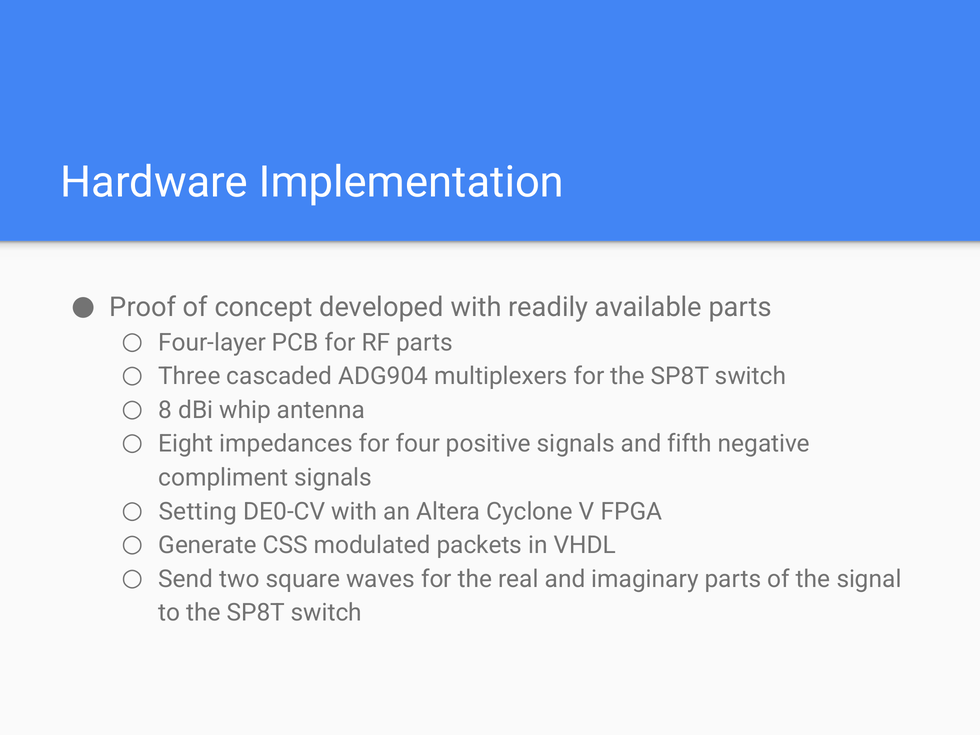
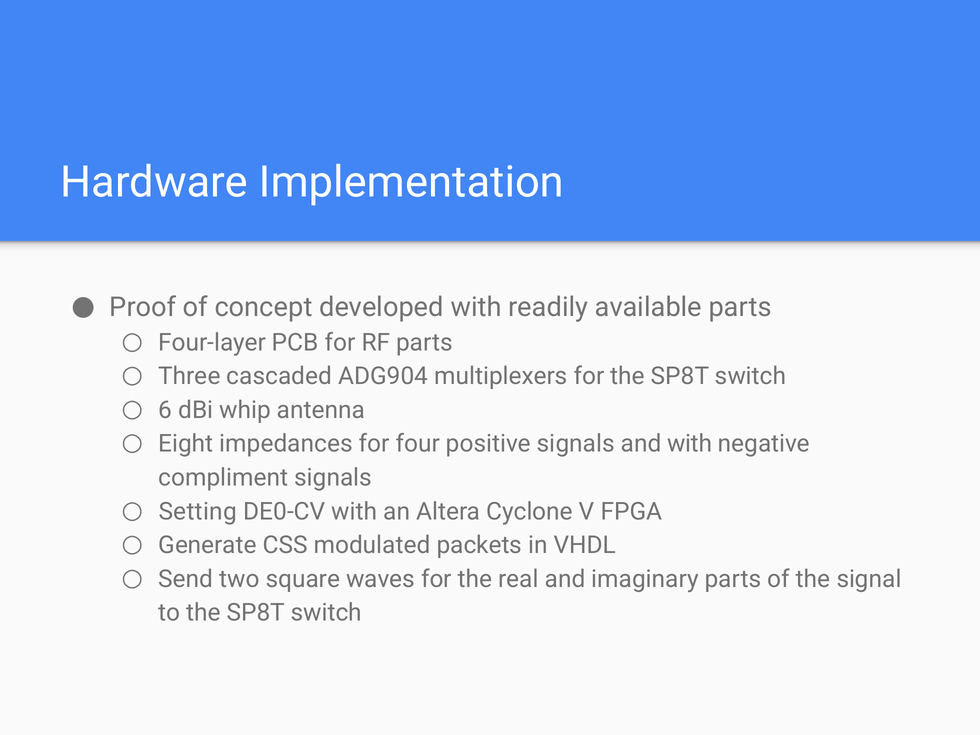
8: 8 -> 6
and fifth: fifth -> with
